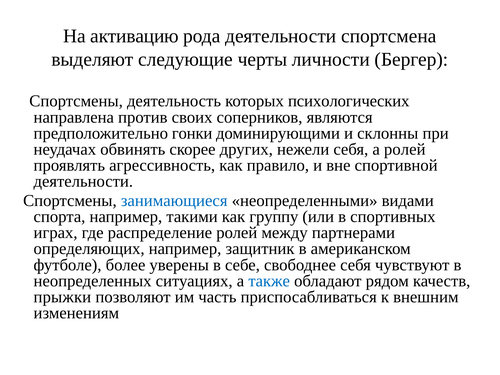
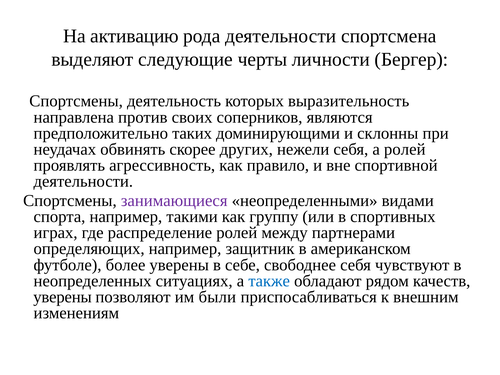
психологических: психологических -> выразительность
гонки: гонки -> таких
занимающиеся colour: blue -> purple
прыжки at (62, 297): прыжки -> уверены
часть: часть -> были
